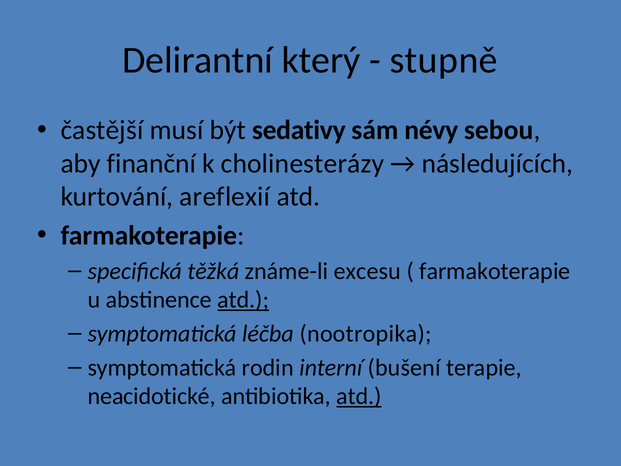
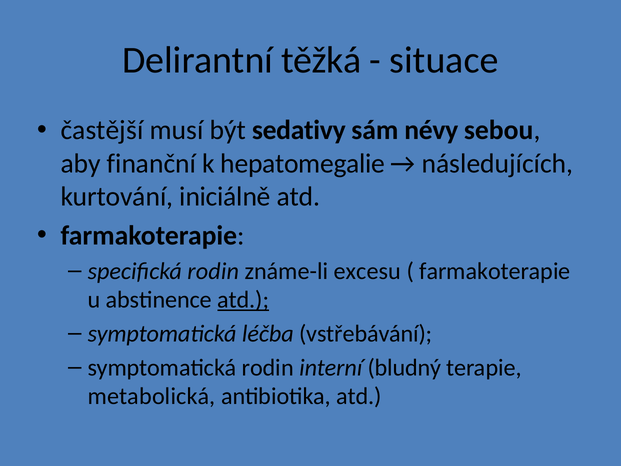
který: který -> těžká
stupně: stupně -> situace
cholinesterázy: cholinesterázy -> hepatomegalie
areflexií: areflexií -> iniciálně
specifická těžká: těžká -> rodin
nootropika: nootropika -> vstřebávání
bušení: bušení -> bludný
neacidotické: neacidotické -> metabolická
atd at (359, 396) underline: present -> none
